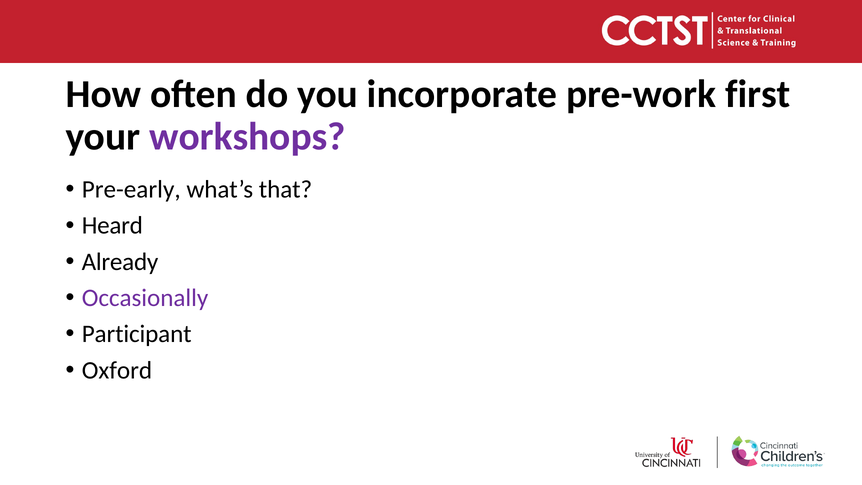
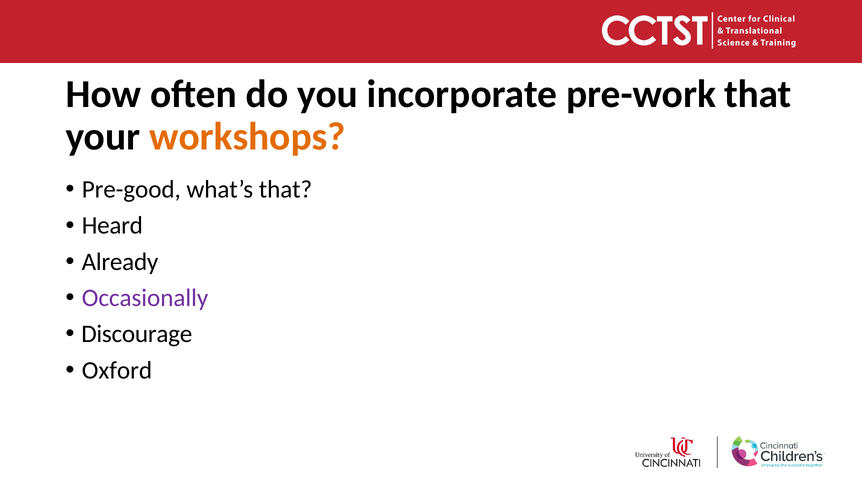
pre-work first: first -> that
workshops colour: purple -> orange
Pre-early: Pre-early -> Pre-good
Participant: Participant -> Discourage
